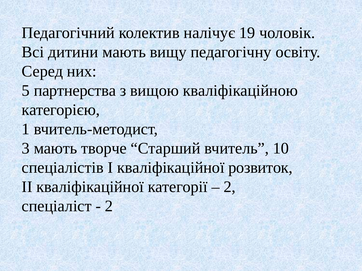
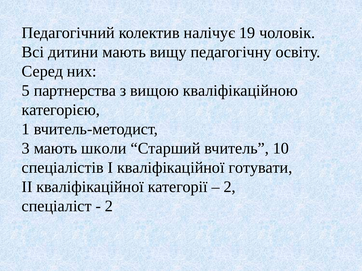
творче: творче -> школи
розвиток: розвиток -> готувати
